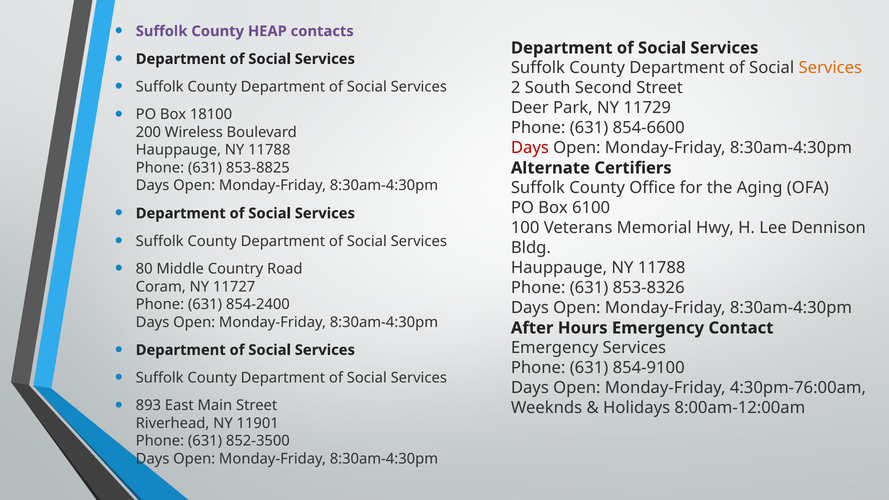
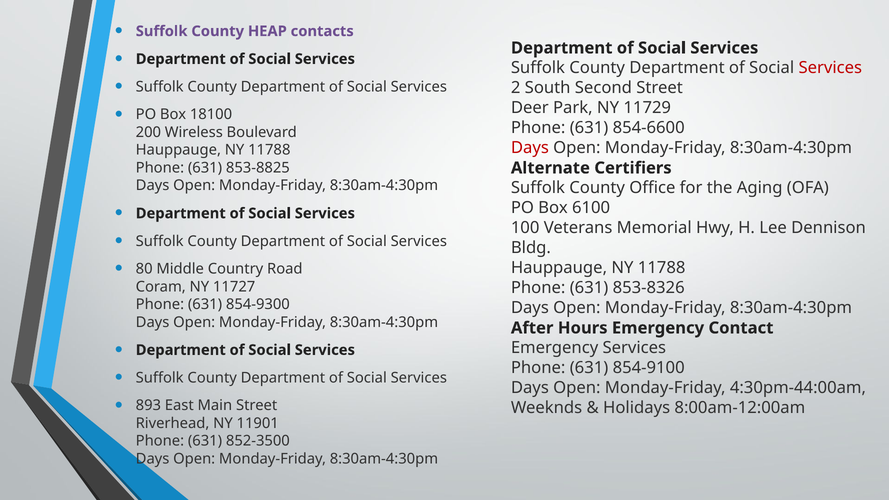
Services at (830, 68) colour: orange -> red
854-2400: 854-2400 -> 854-9300
4:30pm-76:00am: 4:30pm-76:00am -> 4:30pm-44:00am
